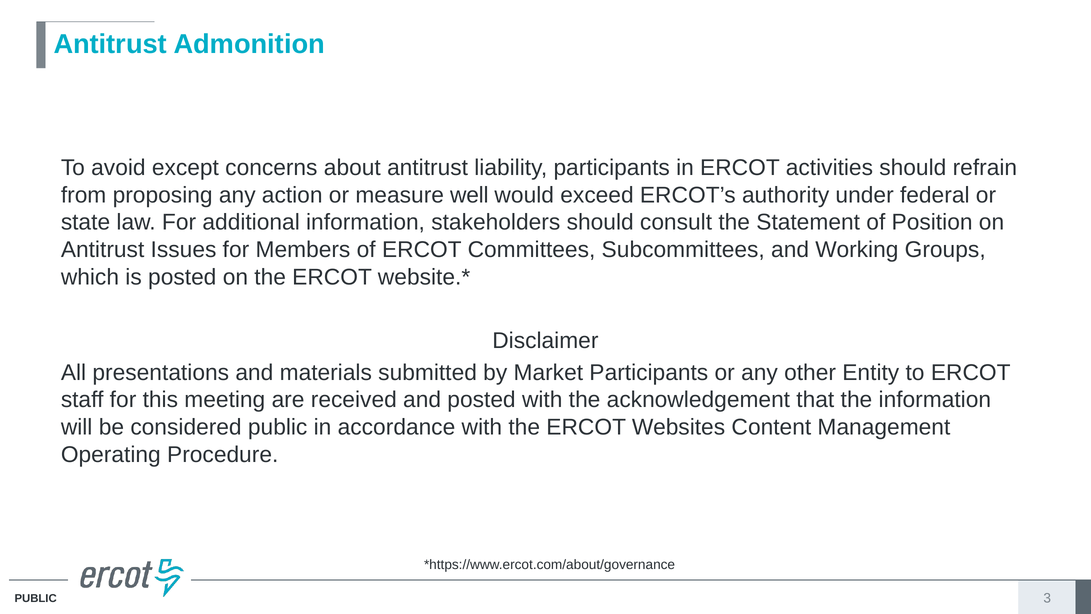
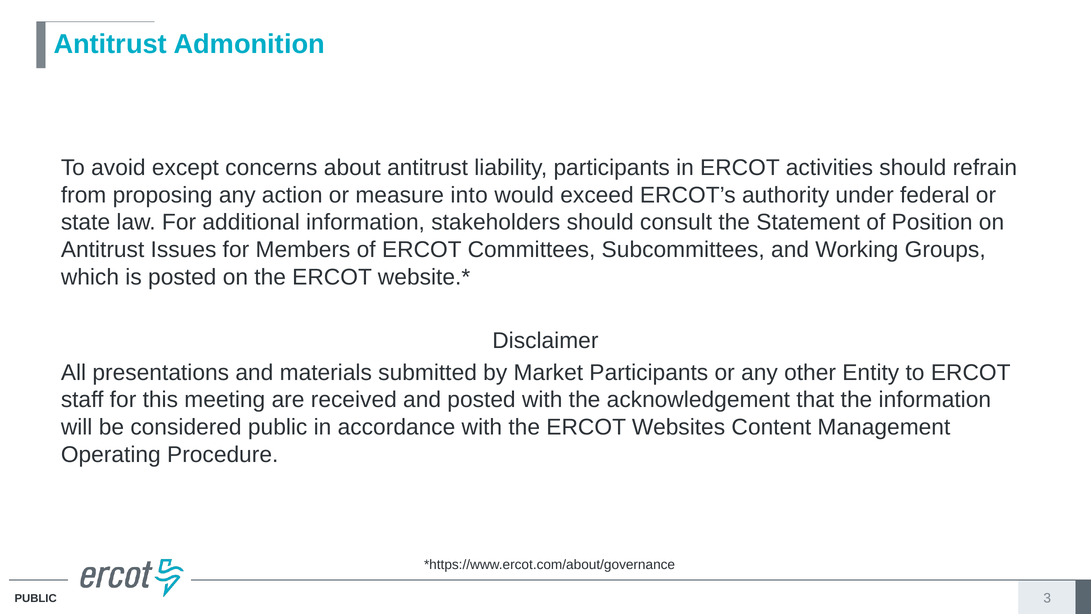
well: well -> into
